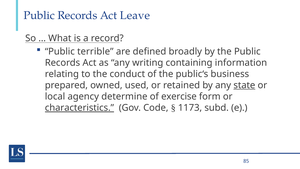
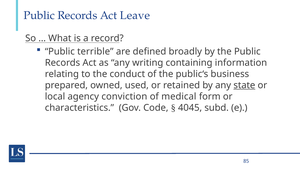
determine: determine -> conviction
exercise: exercise -> medical
characteristics underline: present -> none
1173: 1173 -> 4045
